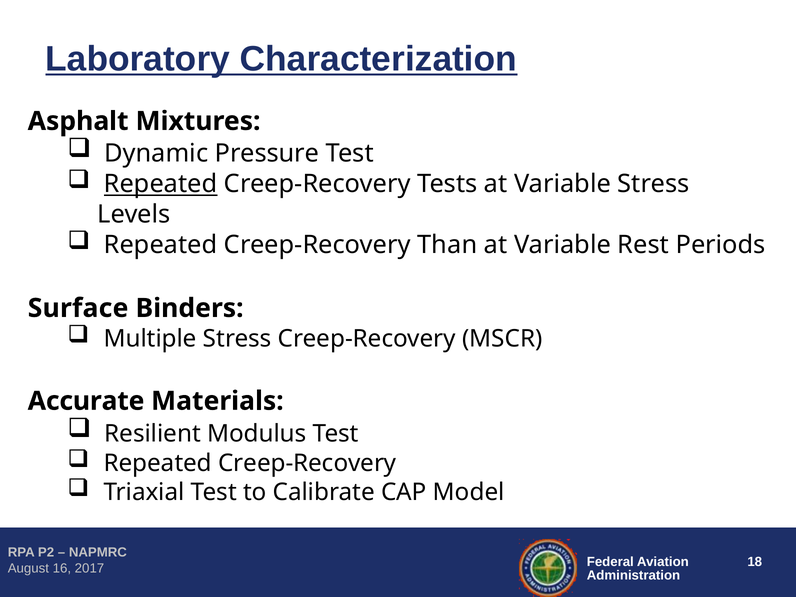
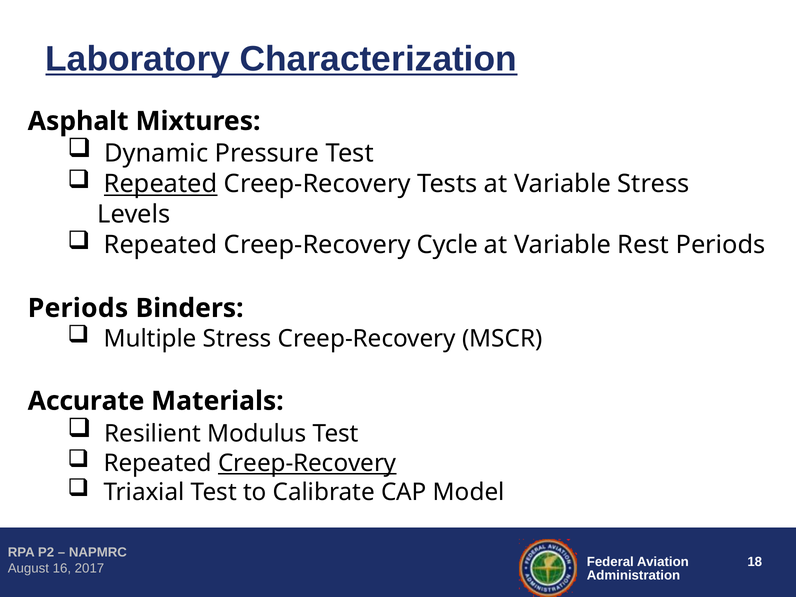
Than: Than -> Cycle
Surface at (78, 308): Surface -> Periods
Creep-Recovery at (307, 463) underline: none -> present
